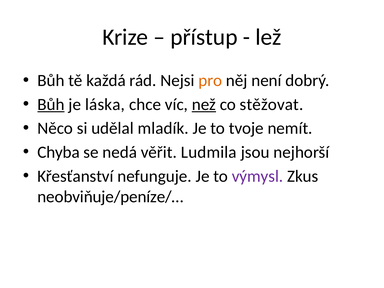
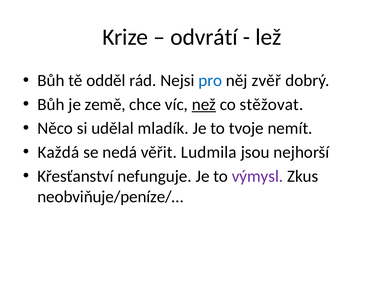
přístup: přístup -> odvrátí
každá: každá -> odděl
pro colour: orange -> blue
není: není -> zvěř
Bůh at (51, 104) underline: present -> none
láska: láska -> země
Chyba: Chyba -> Každá
